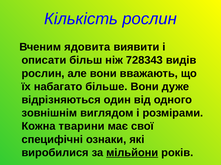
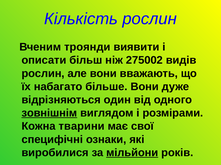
ядовита: ядовита -> троянди
728343: 728343 -> 275002
зовнішнім underline: none -> present
